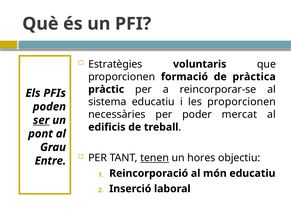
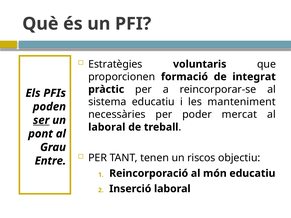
pràctica: pràctica -> integrat
les proporcionen: proporcionen -> manteniment
edificis at (107, 127): edificis -> laboral
tenen underline: present -> none
hores: hores -> riscos
